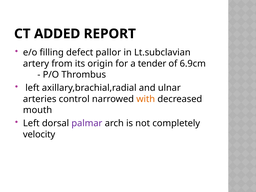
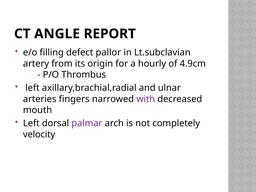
ADDED: ADDED -> ANGLE
tender: tender -> hourly
6.9cm: 6.9cm -> 4.9cm
control: control -> fingers
with colour: orange -> purple
